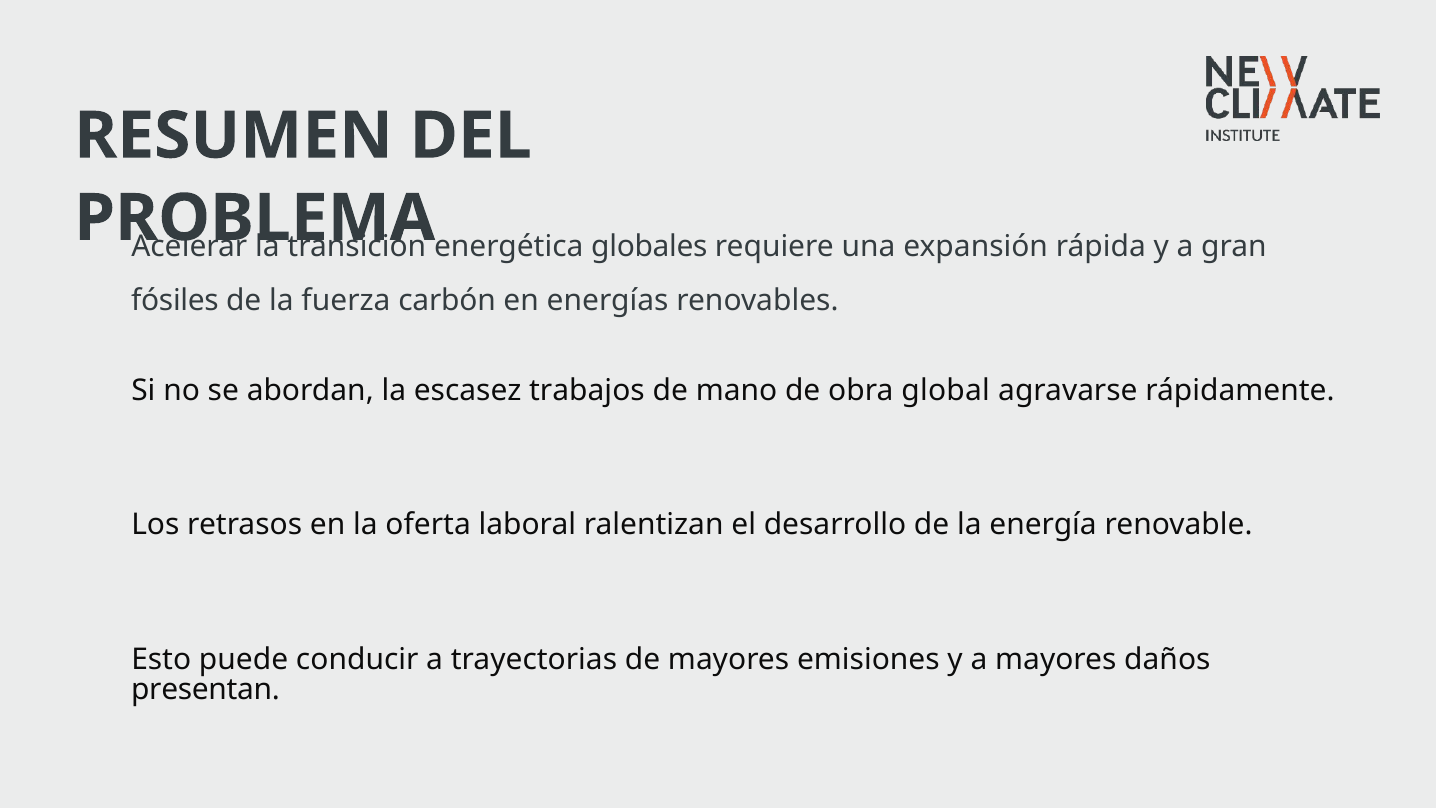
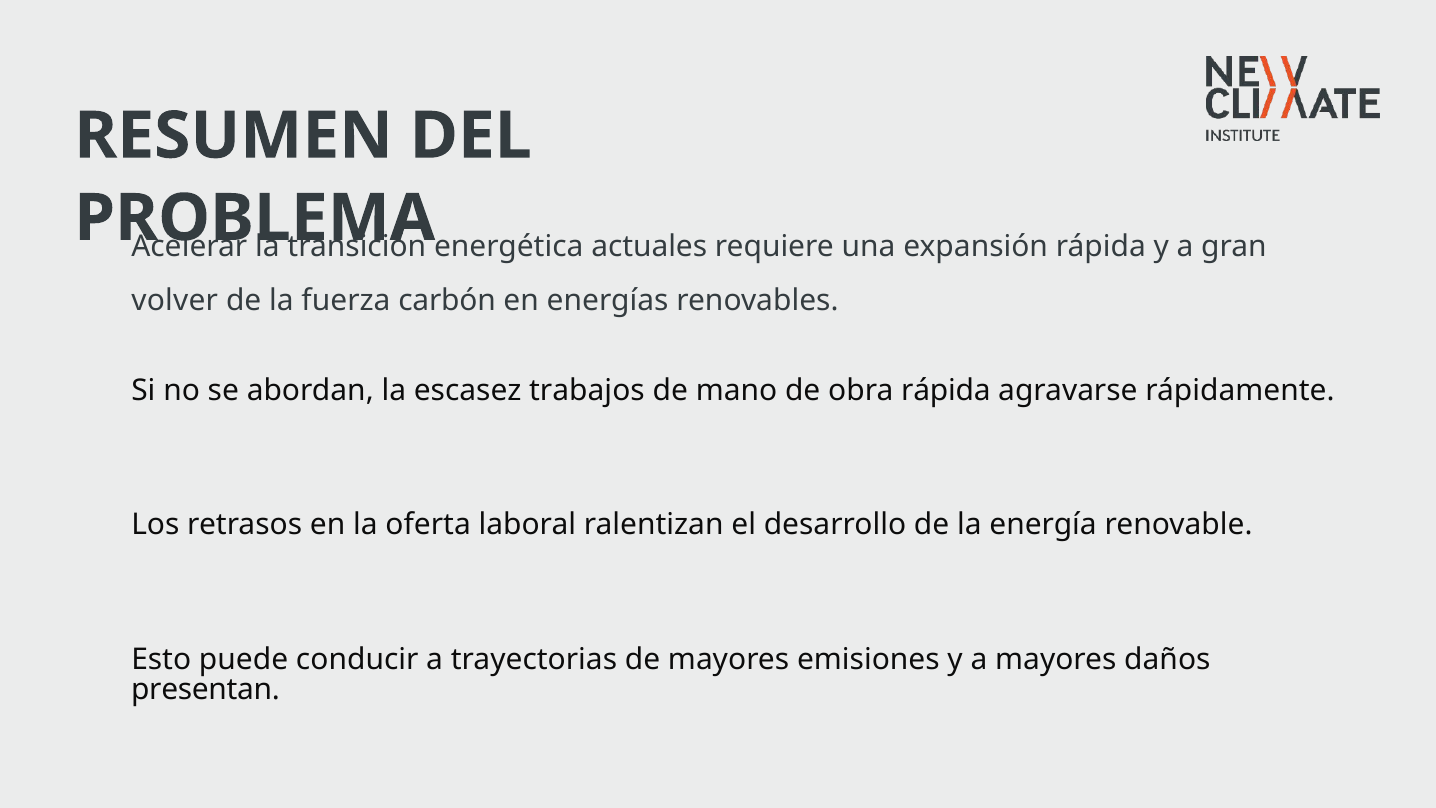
globales: globales -> actuales
fósiles: fósiles -> volver
obra global: global -> rápida
